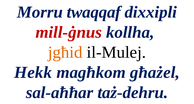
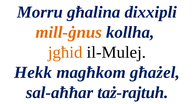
twaqqaf: twaqqaf -> għalina
mill-ġnus colour: red -> orange
taż-dehru: taż-dehru -> taż-rajtuh
